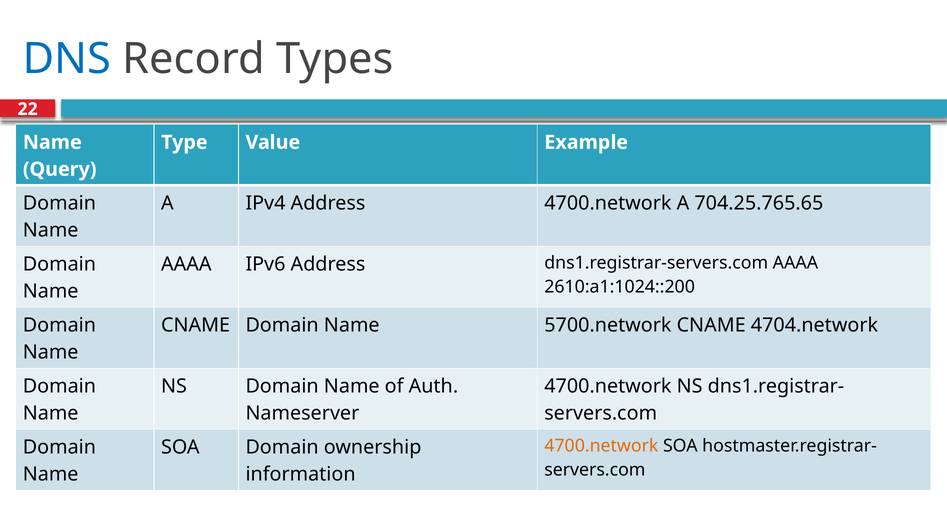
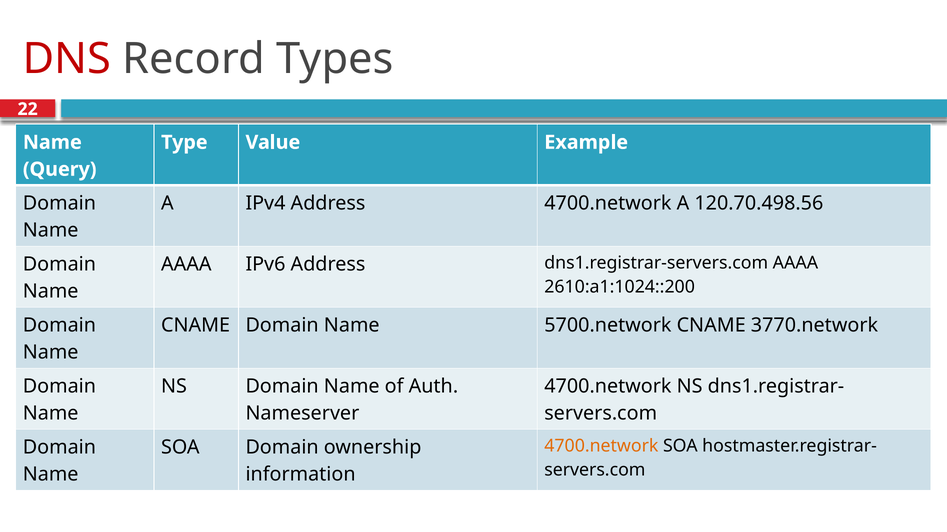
DNS colour: blue -> red
704.25.765.65: 704.25.765.65 -> 120.70.498.56
4704.network: 4704.network -> 3770.network
